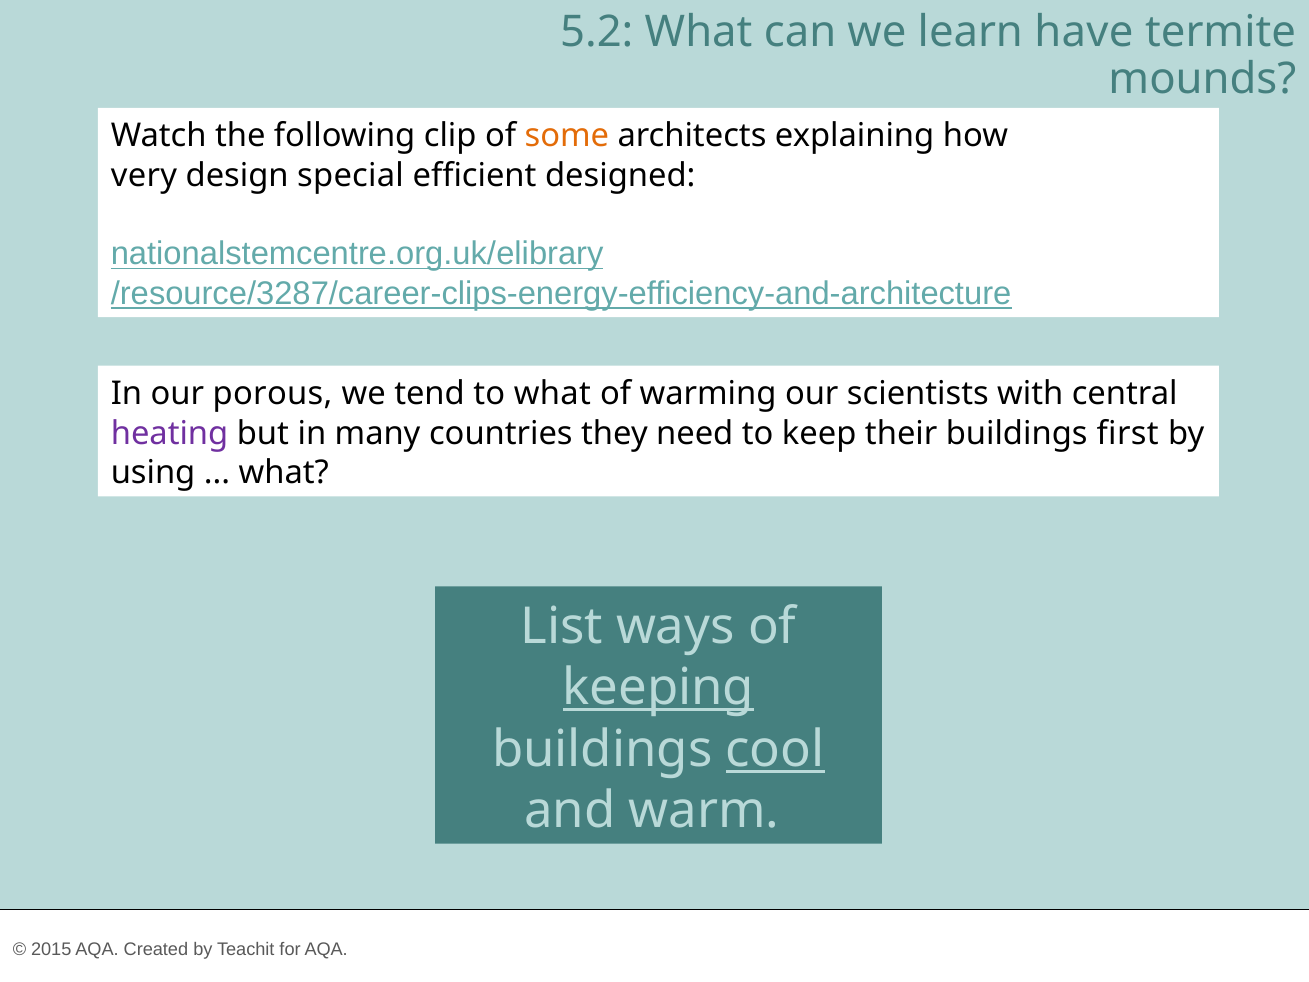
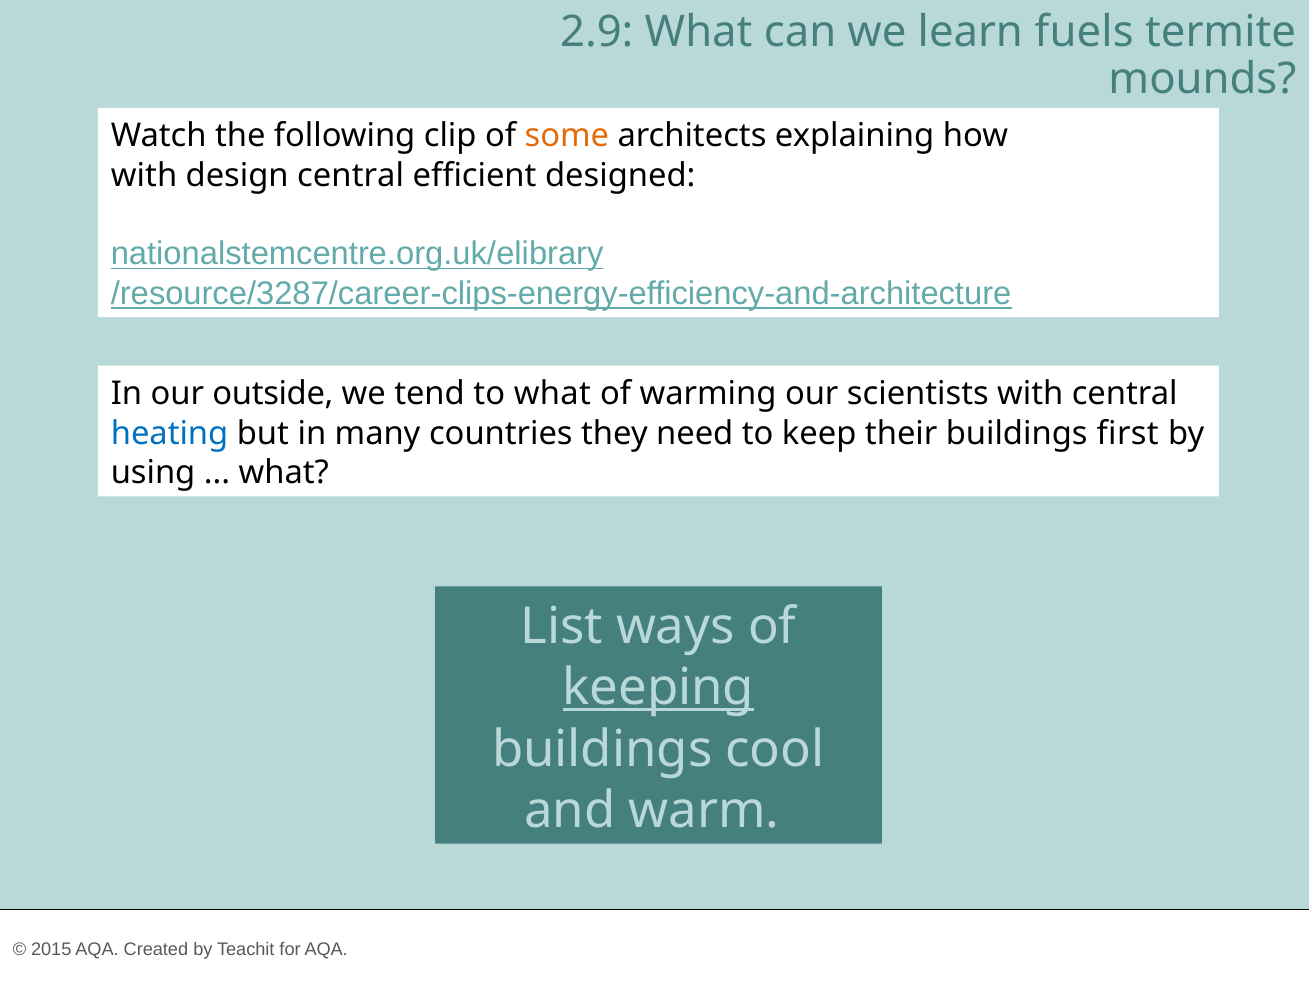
5.2: 5.2 -> 2.9
have: have -> fuels
very at (144, 175): very -> with
design special: special -> central
porous: porous -> outside
heating colour: purple -> blue
cool underline: present -> none
